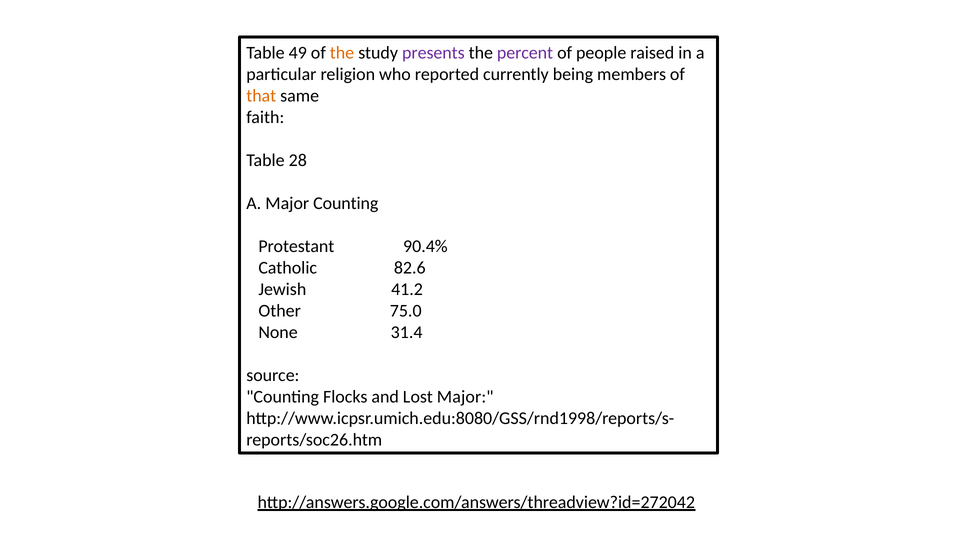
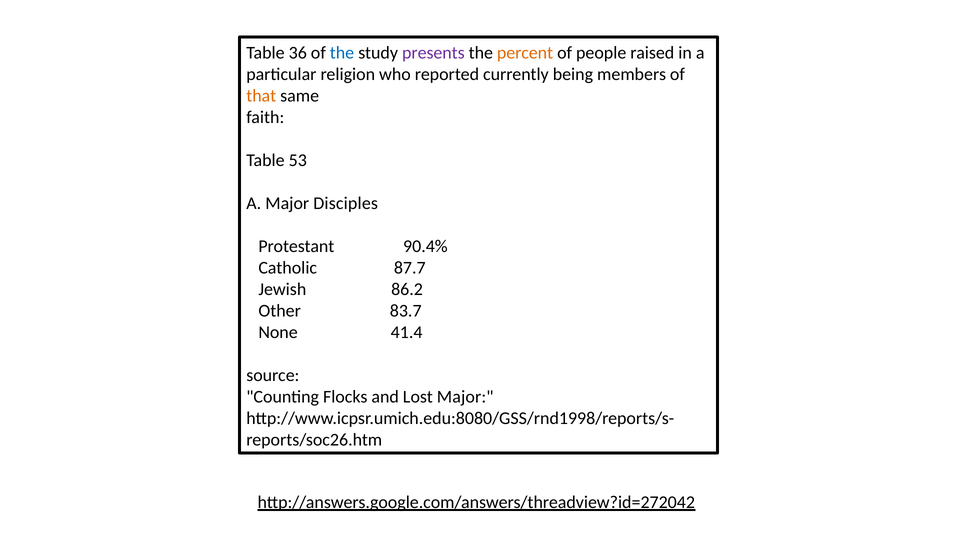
49: 49 -> 36
the at (342, 53) colour: orange -> blue
percent colour: purple -> orange
28: 28 -> 53
Major Counting: Counting -> Disciples
82.6: 82.6 -> 87.7
41.2: 41.2 -> 86.2
75.0: 75.0 -> 83.7
31.4: 31.4 -> 41.4
